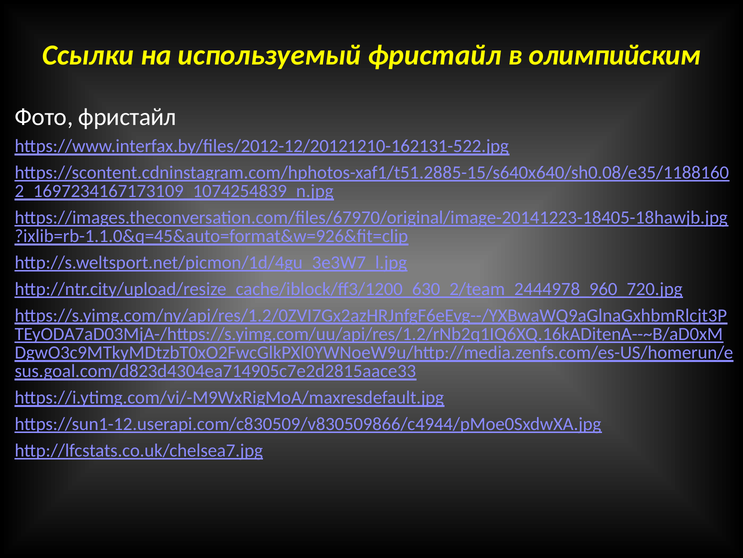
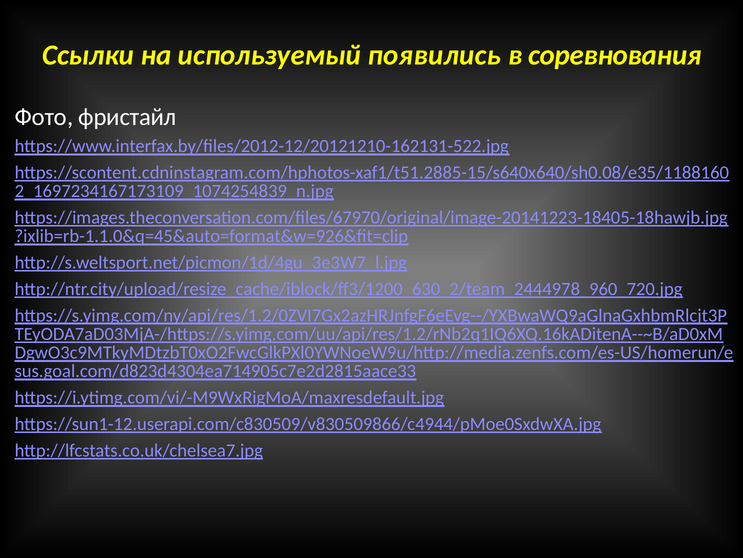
используемый фристайл: фристайл -> появились
олимпийским: олимпийским -> соревнования
